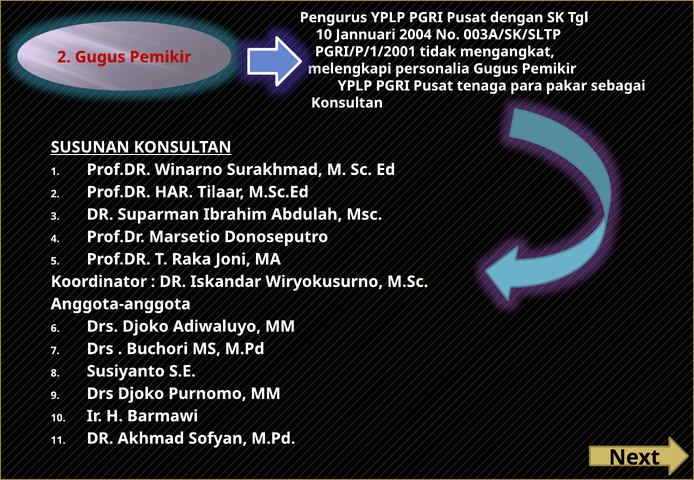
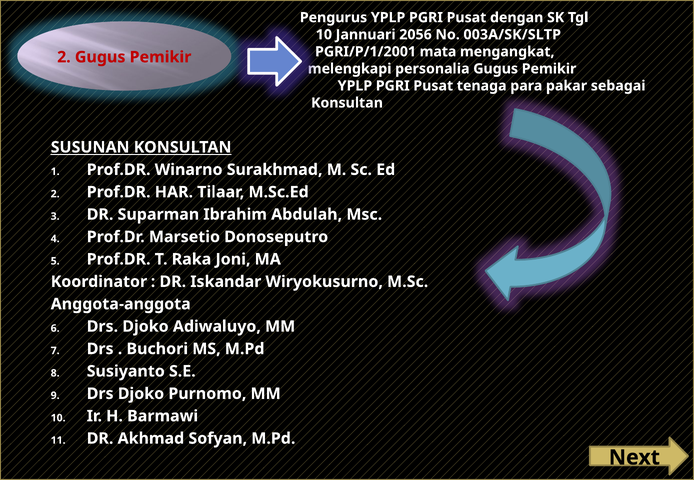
2004: 2004 -> 2056
tidak: tidak -> mata
